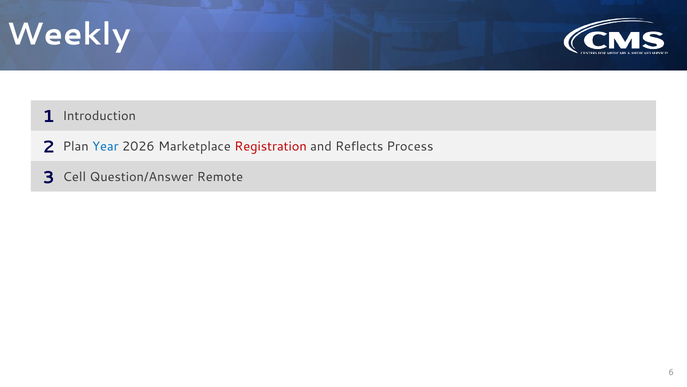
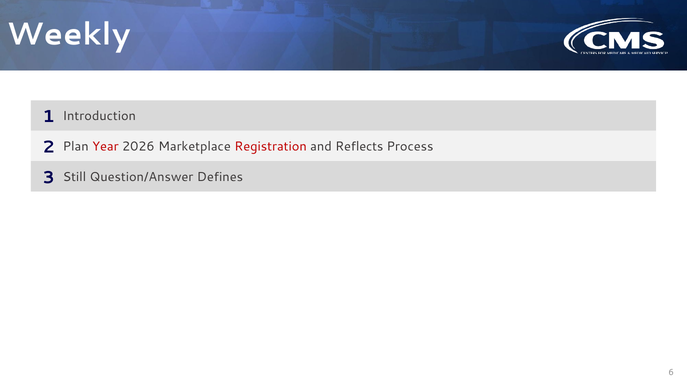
Year colour: blue -> red
Cell: Cell -> Still
Remote: Remote -> Defines
